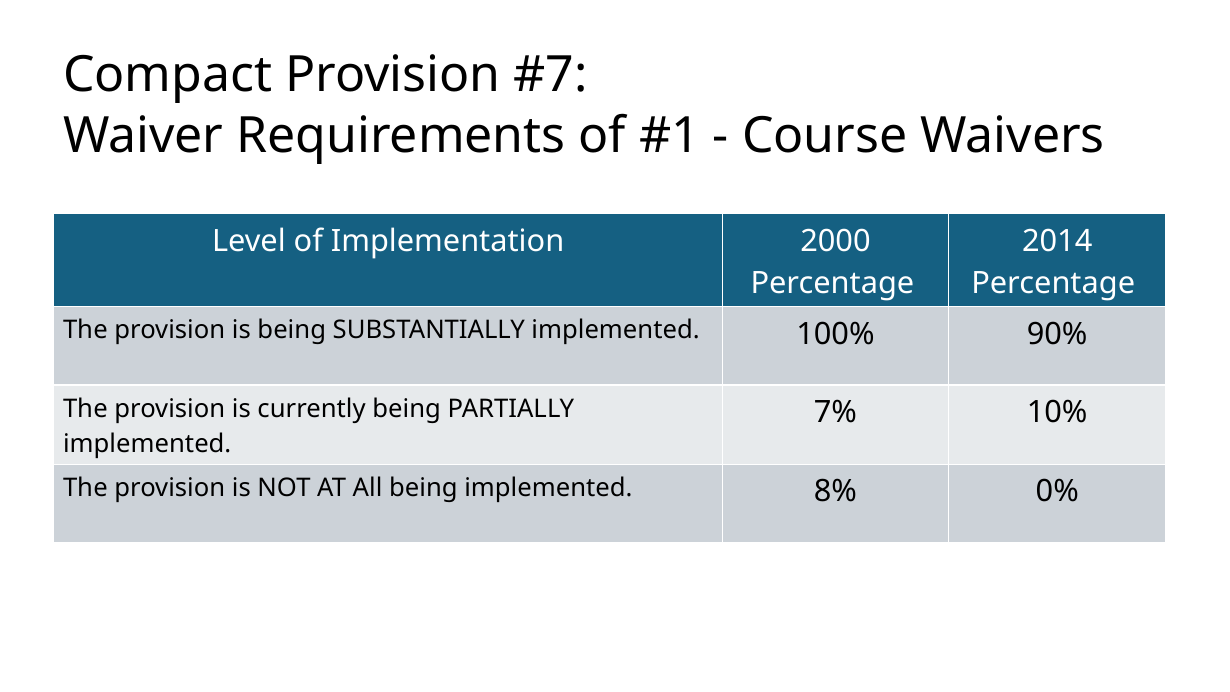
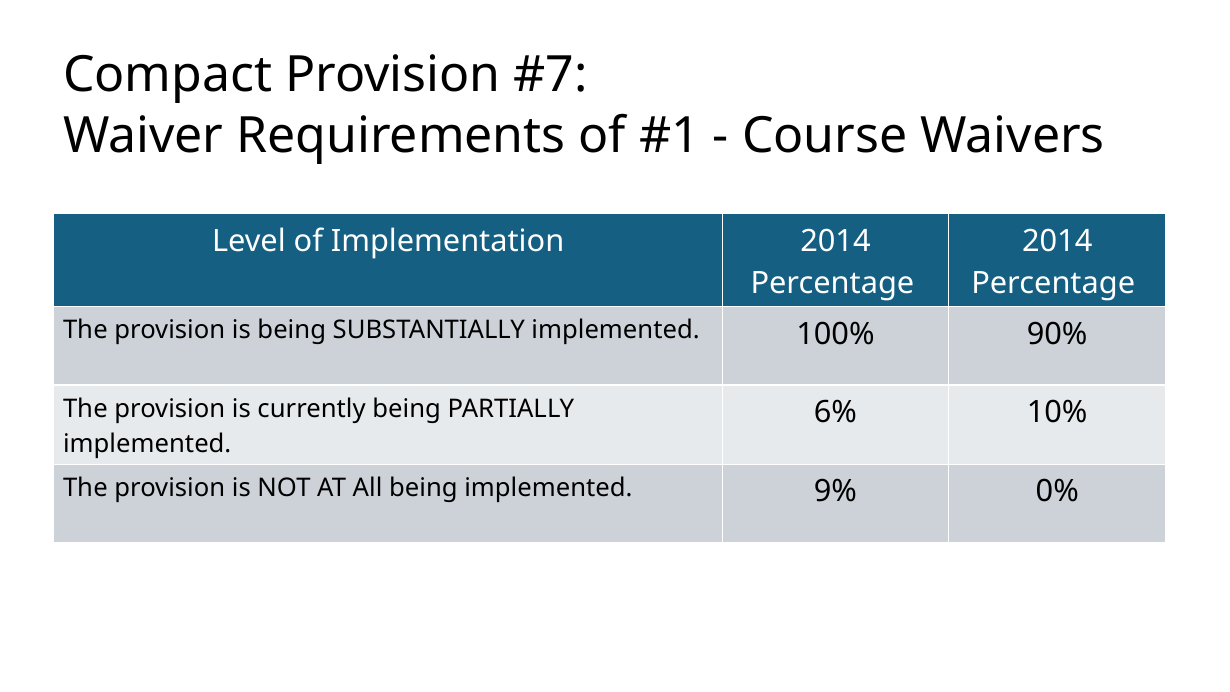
Implementation 2000: 2000 -> 2014
7%: 7% -> 6%
8%: 8% -> 9%
